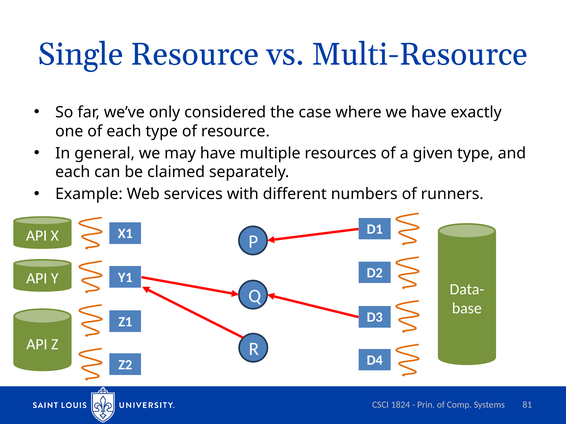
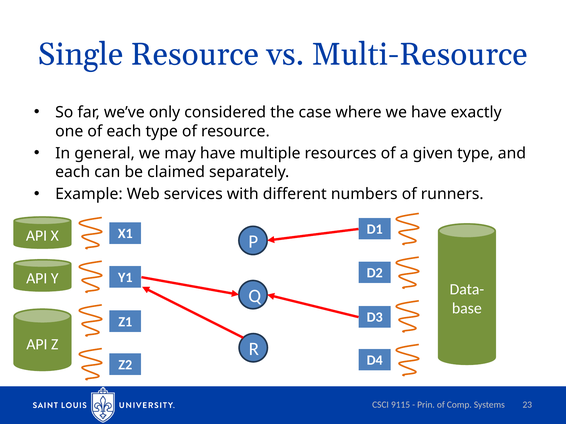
1824: 1824 -> 9115
81: 81 -> 23
